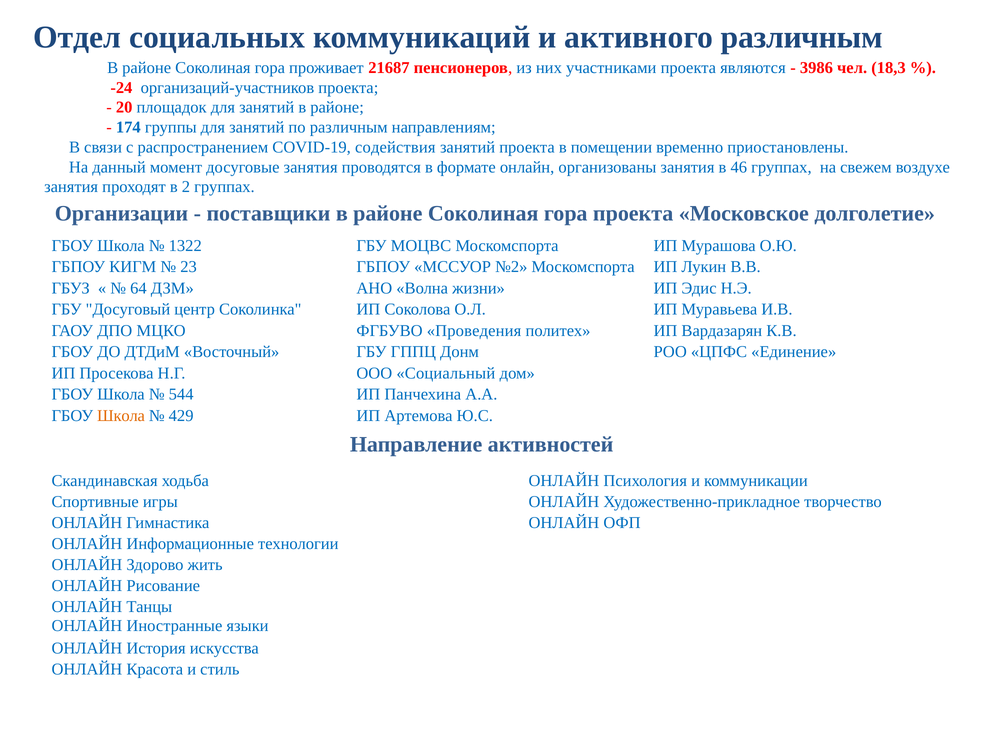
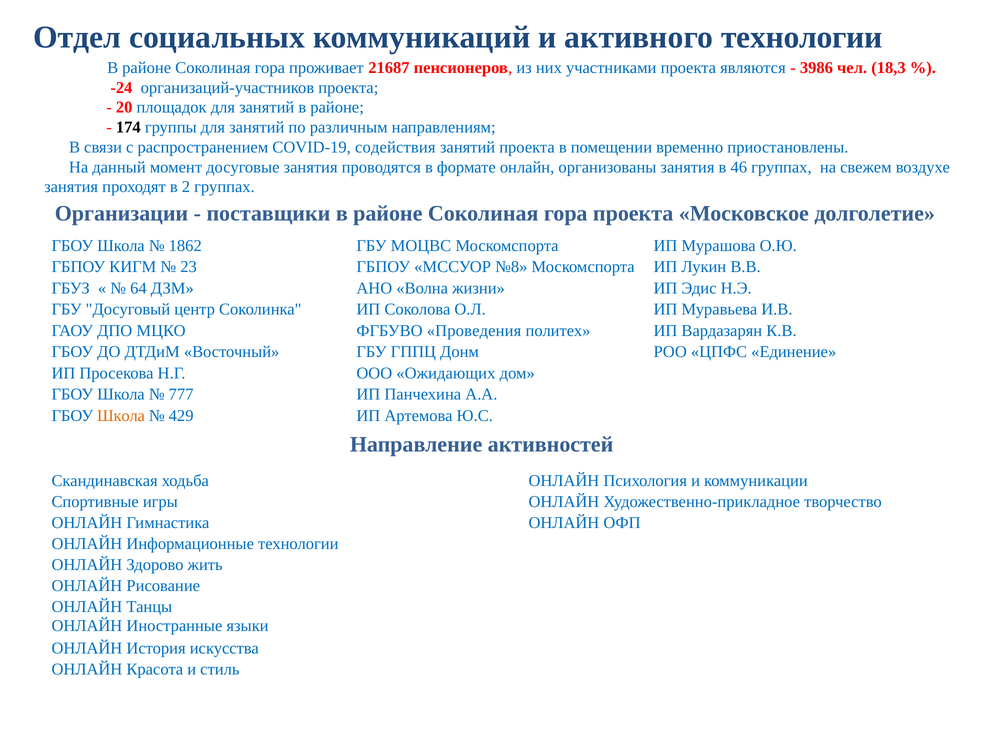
активного различным: различным -> технологии
174 colour: blue -> black
1322: 1322 -> 1862
№2: №2 -> №8
Социальный: Социальный -> Ожидающих
544: 544 -> 777
